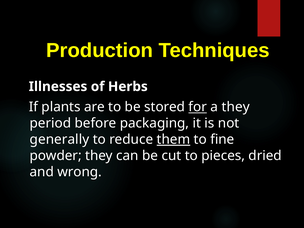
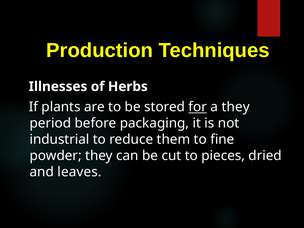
generally: generally -> industrial
them underline: present -> none
wrong: wrong -> leaves
